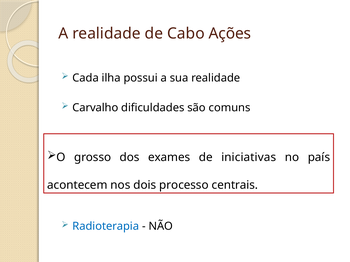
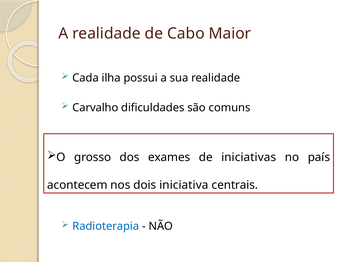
Ações: Ações -> Maior
processo: processo -> iniciativa
